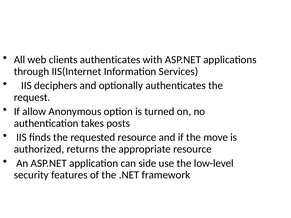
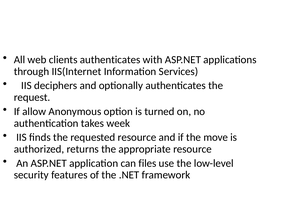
posts: posts -> week
side: side -> files
